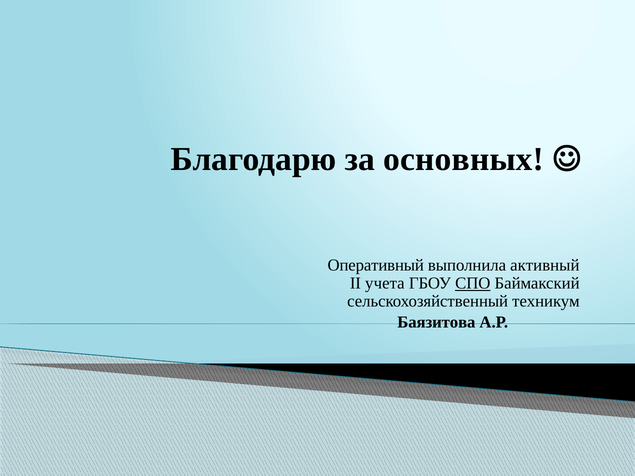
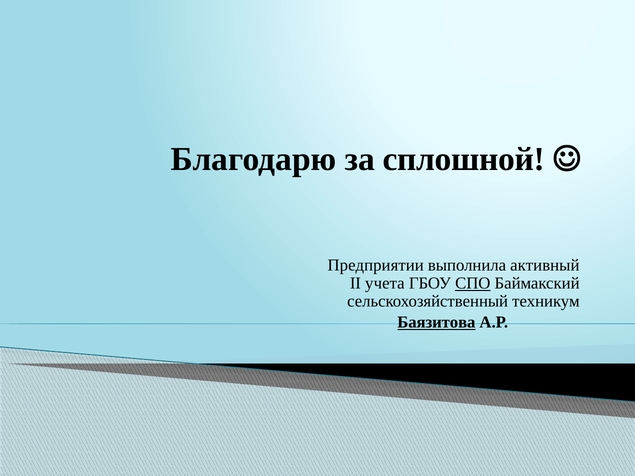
основных: основных -> сплошной
Оперативный: Оперативный -> Предприятии
Баязитова underline: none -> present
